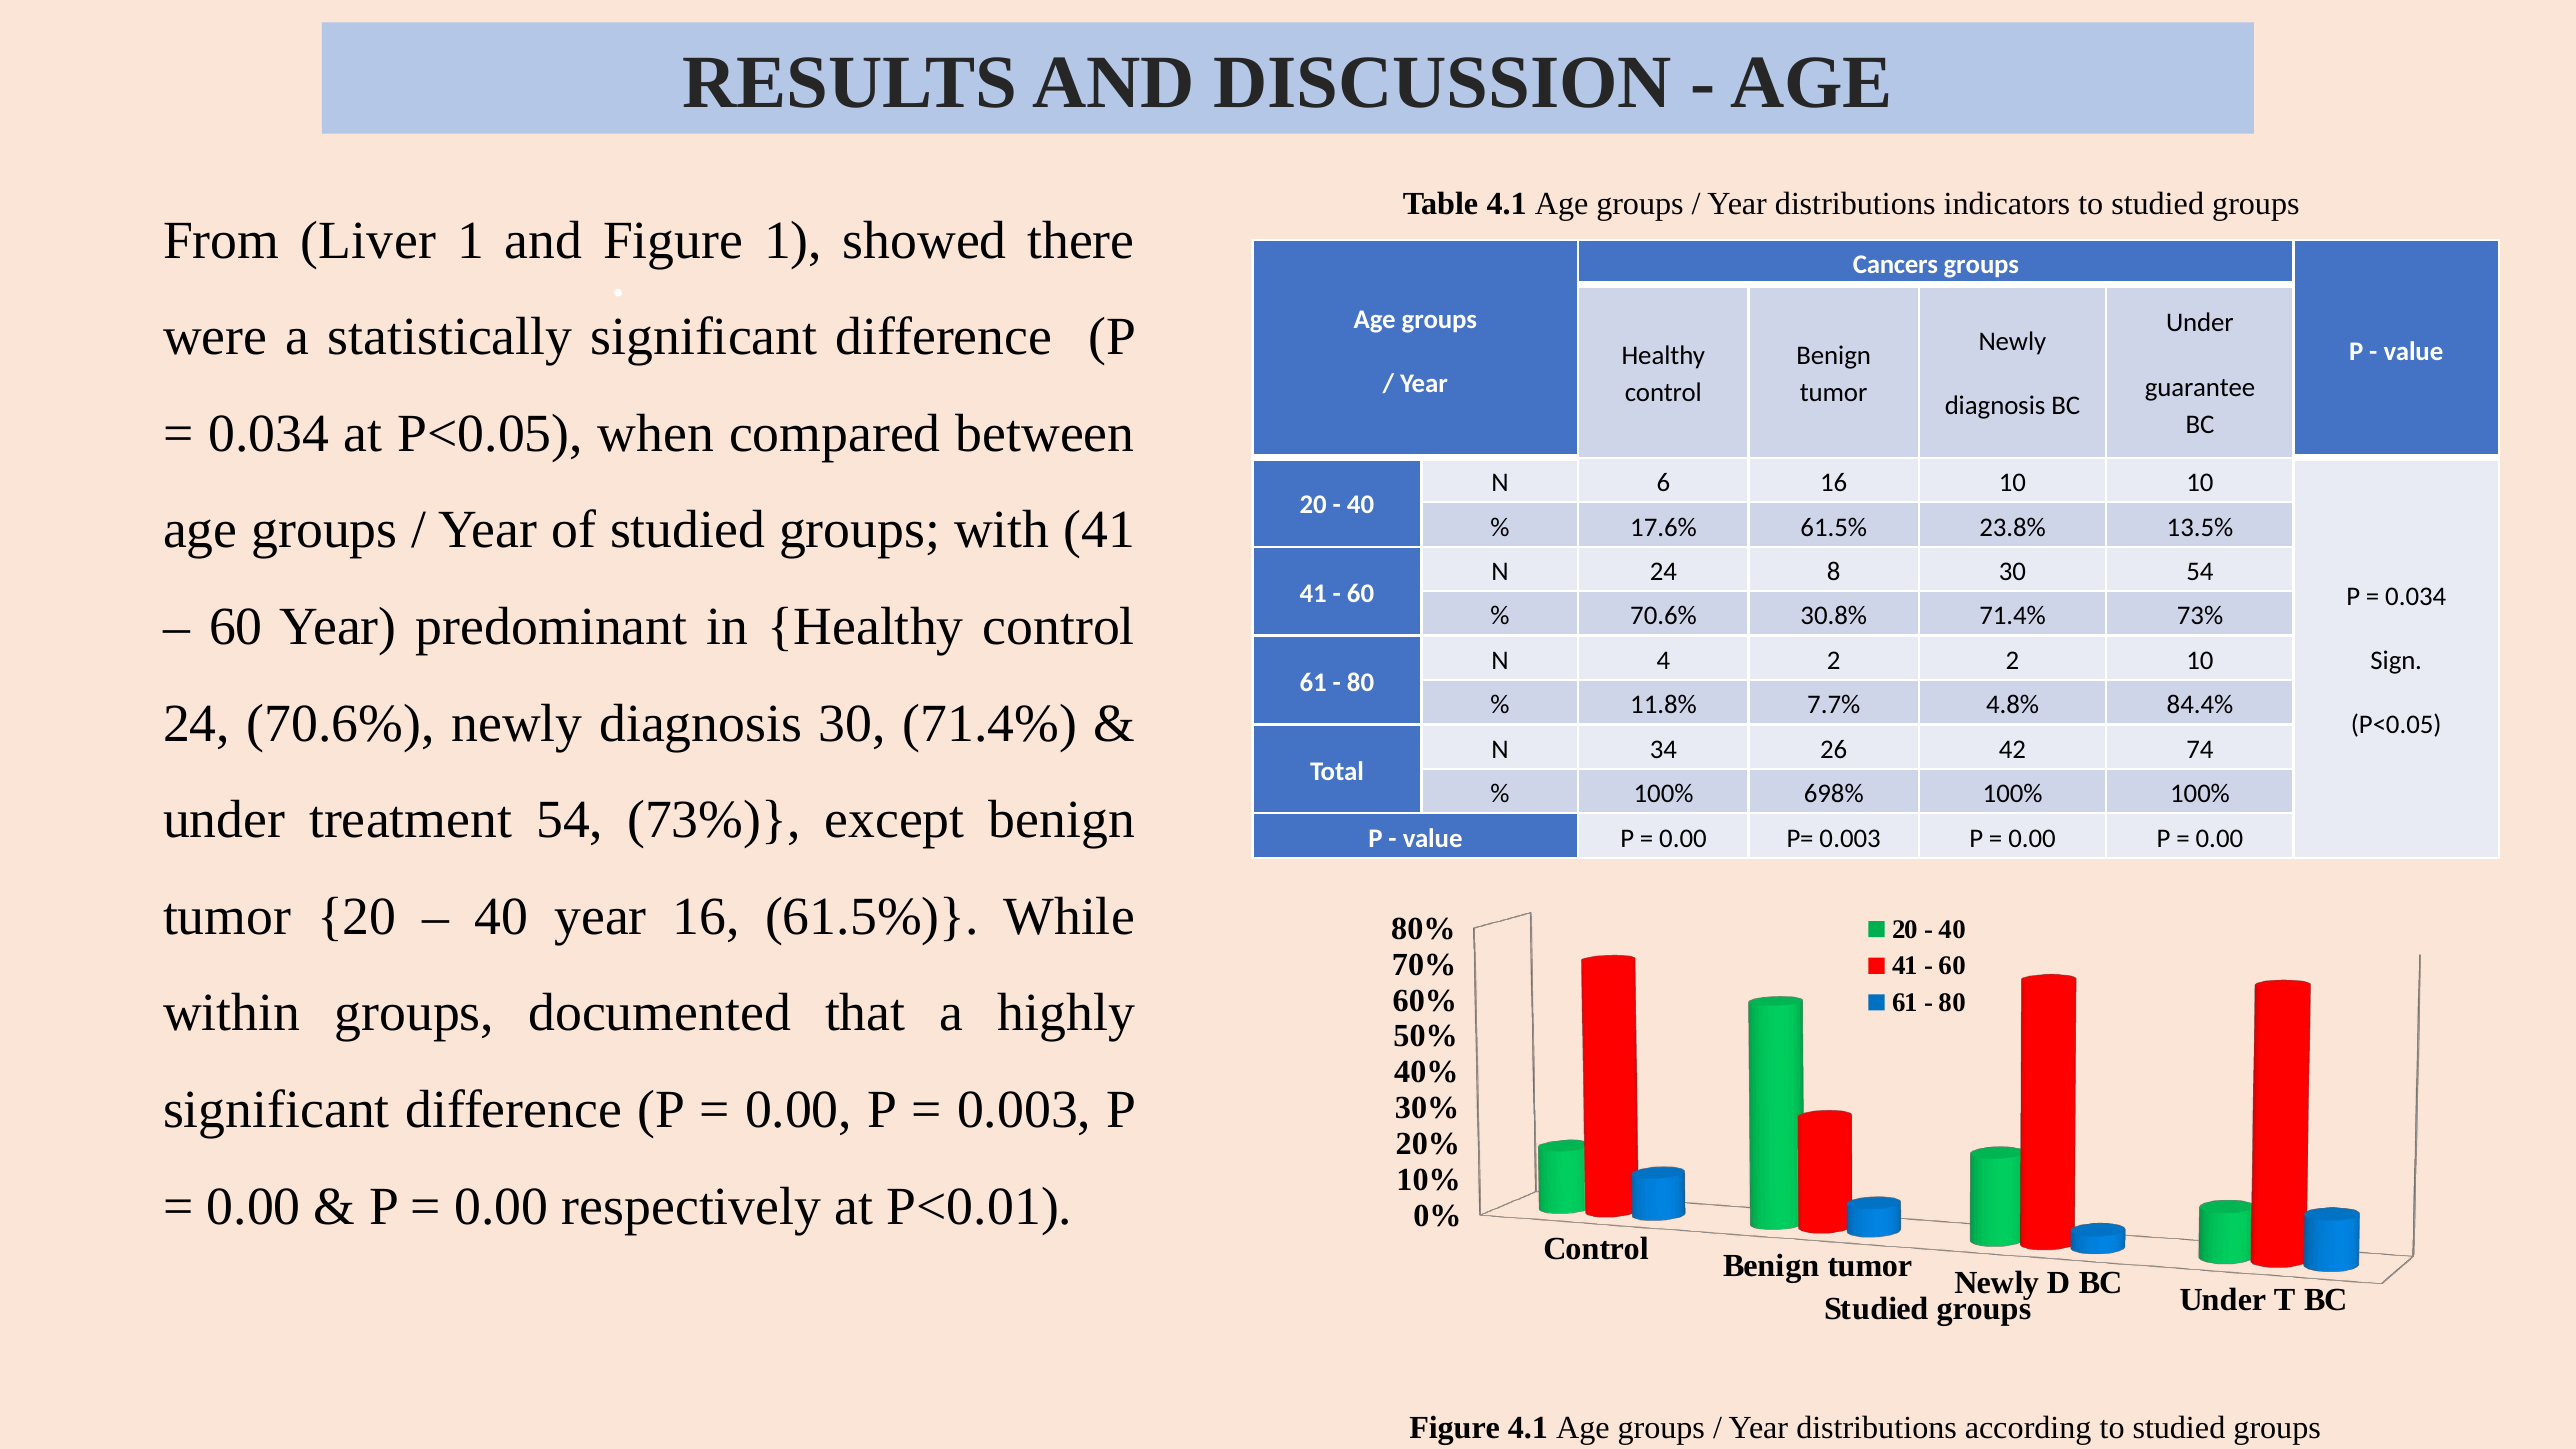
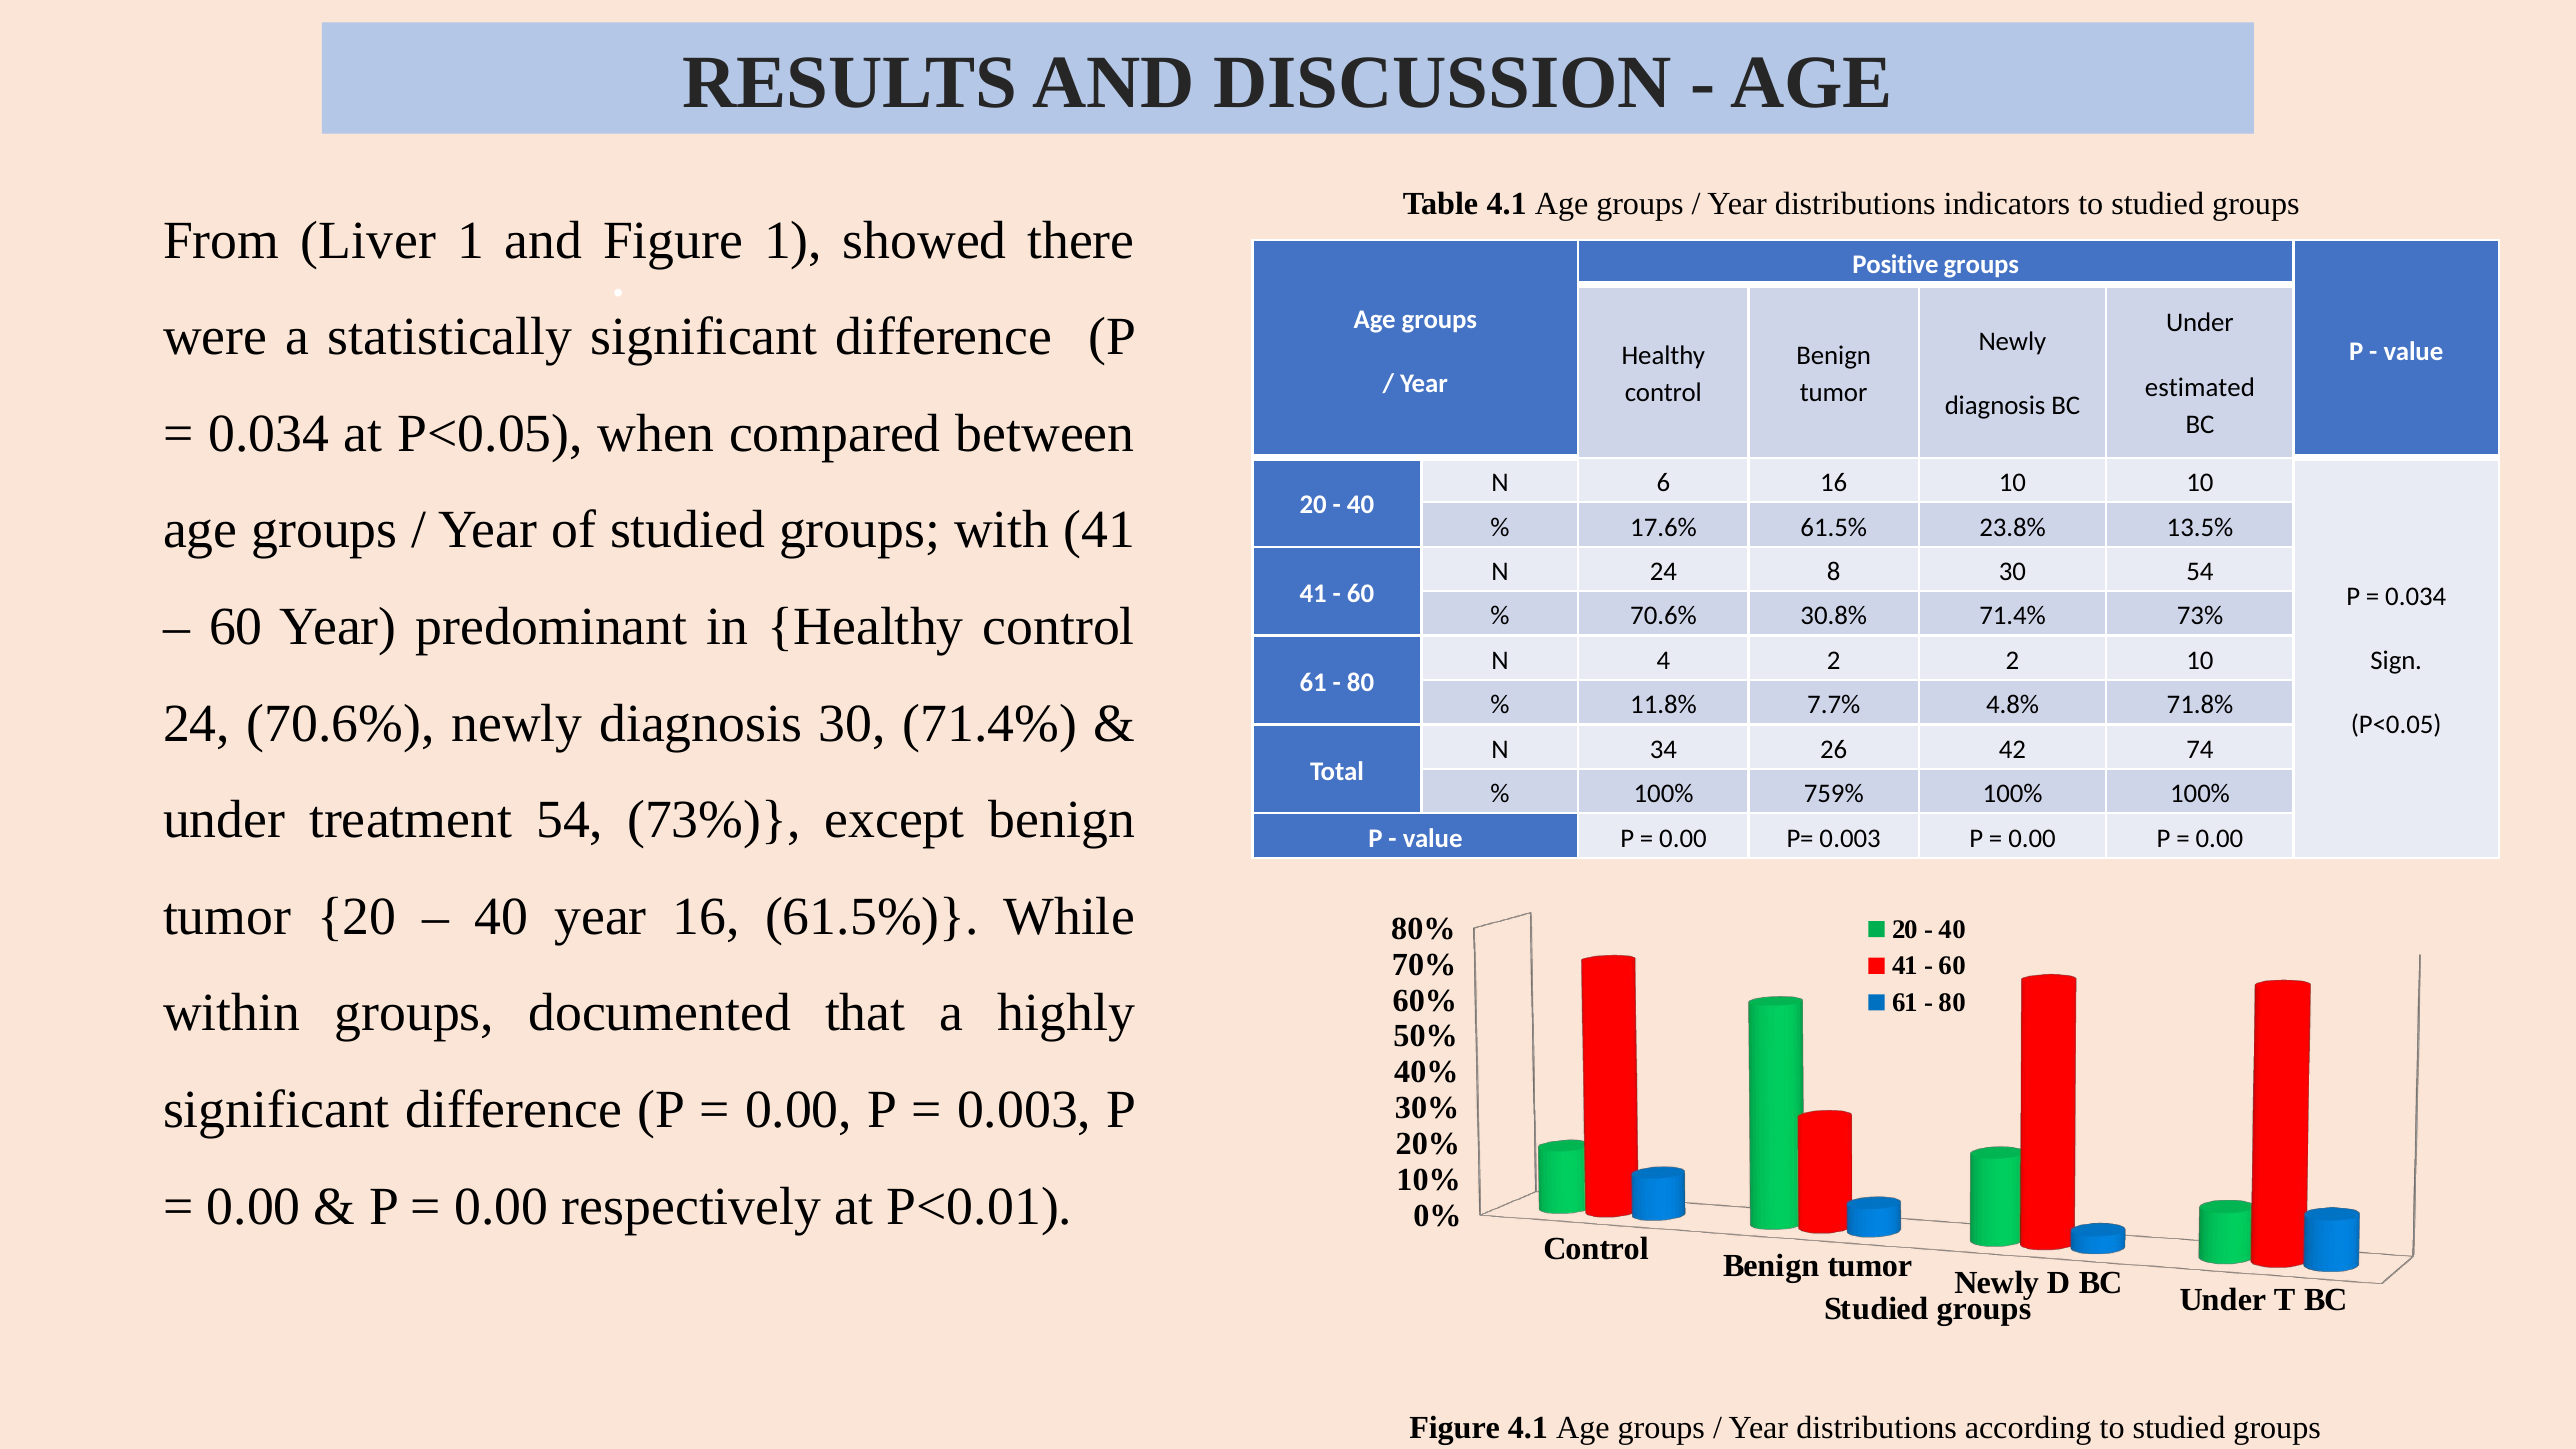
Cancers: Cancers -> Positive
guarantee: guarantee -> estimated
84.4%: 84.4% -> 71.8%
698%: 698% -> 759%
